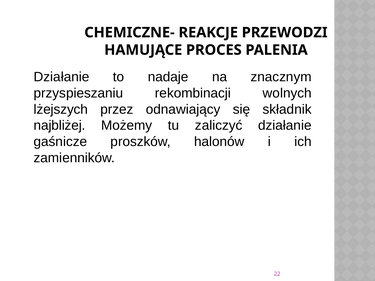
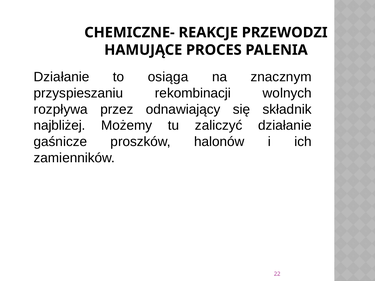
nadaje: nadaje -> osiąga
lżejszych: lżejszych -> rozpływa
